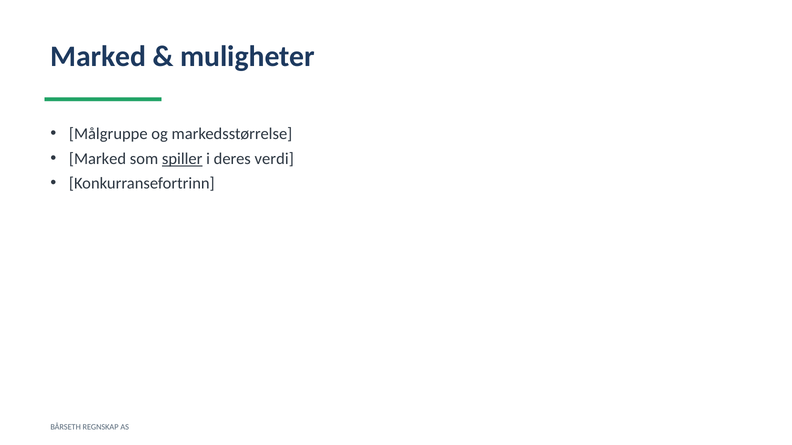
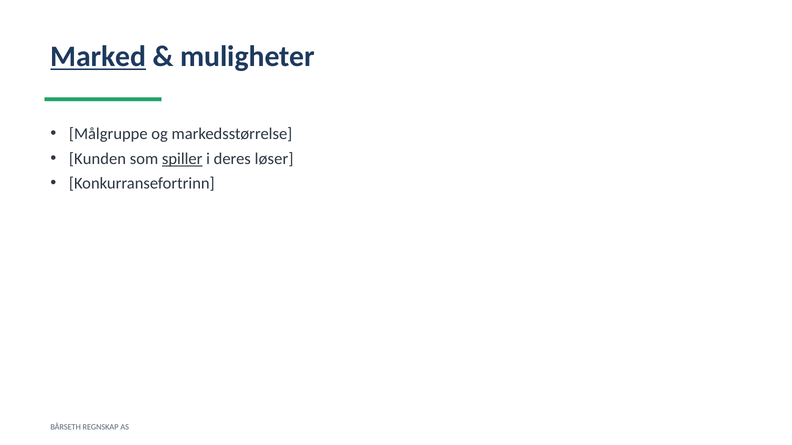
Marked at (98, 57) underline: none -> present
Marked at (98, 159): Marked -> Kunden
verdi: verdi -> løser
